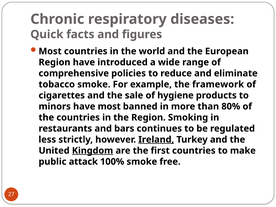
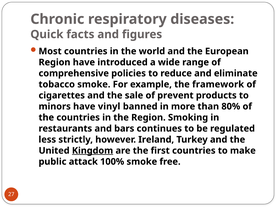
hygiene: hygiene -> prevent
have most: most -> vinyl
Ireland underline: present -> none
